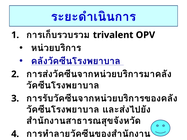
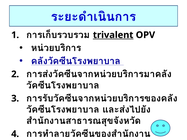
trivalent underline: none -> present
